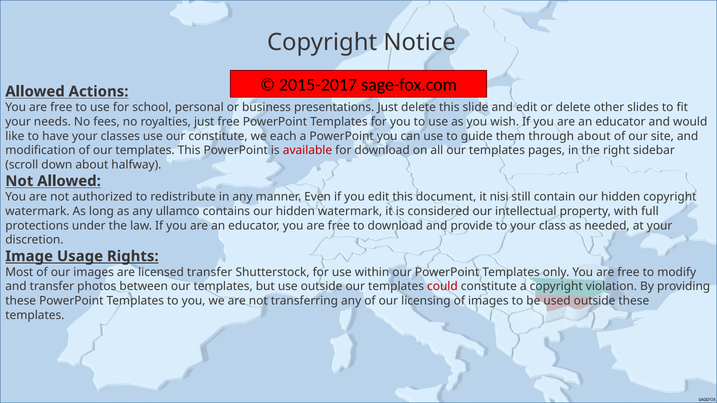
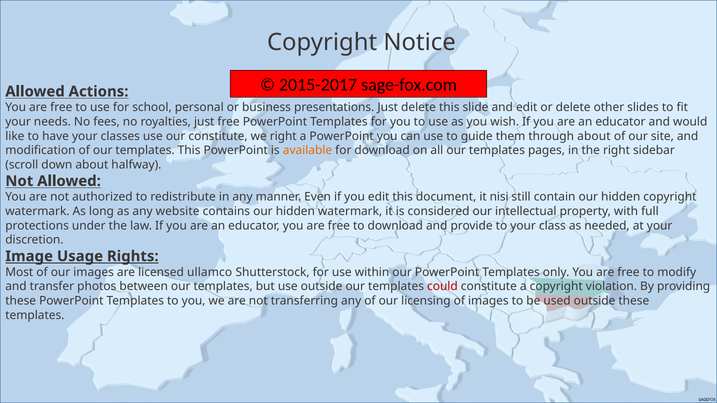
we each: each -> right
available colour: red -> orange
ullamco: ullamco -> website
licensed transfer: transfer -> ullamco
